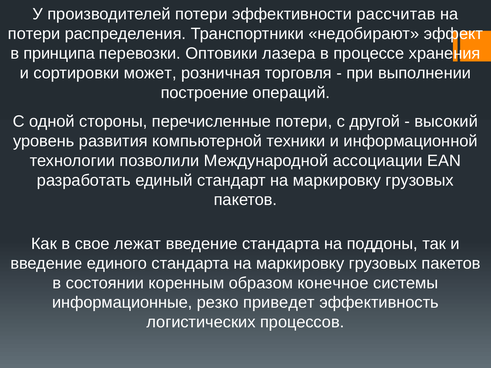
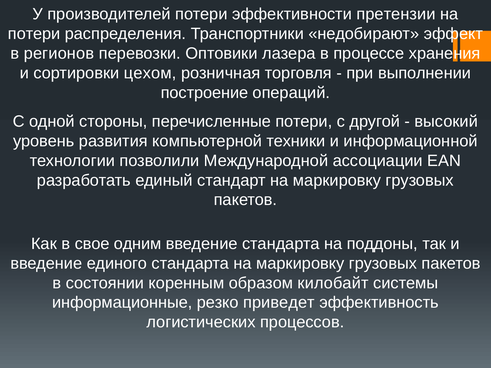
рассчитав: рассчитав -> претензии
принципа: принципа -> регионов
может: может -> цехом
лежат: лежат -> одним
конечное: конечное -> килобайт
